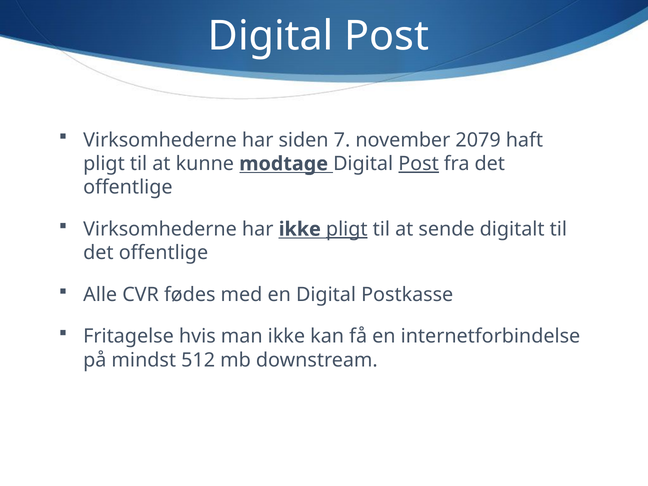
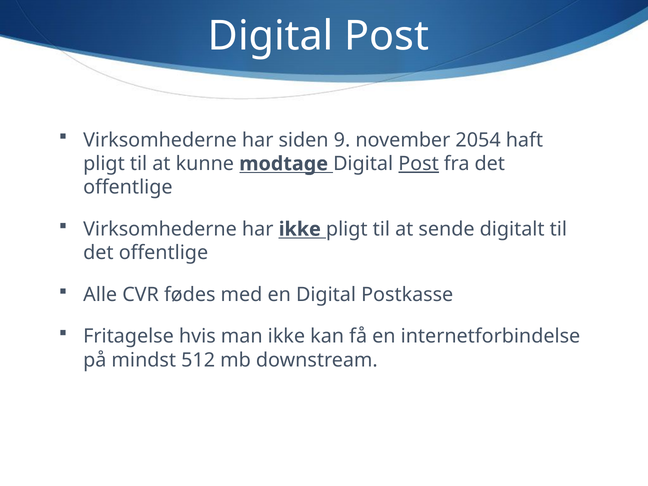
7: 7 -> 9
2079: 2079 -> 2054
pligt at (347, 229) underline: present -> none
